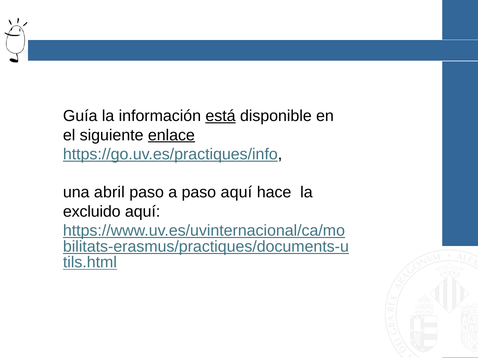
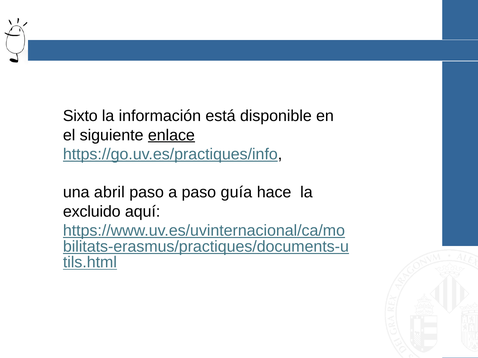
Guía: Guía -> Sixto
está underline: present -> none
paso aquí: aquí -> guía
